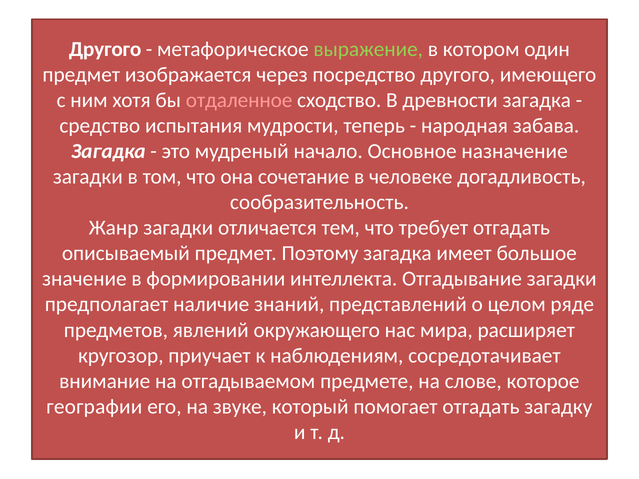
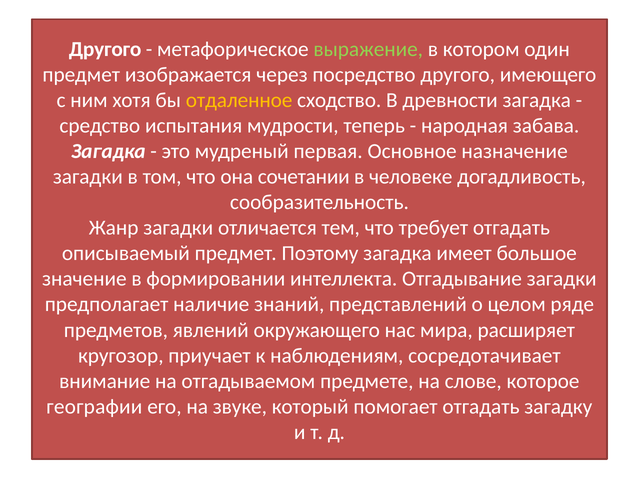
отдаленное colour: pink -> yellow
начало: начало -> первая
сочетание: сочетание -> сочетании
